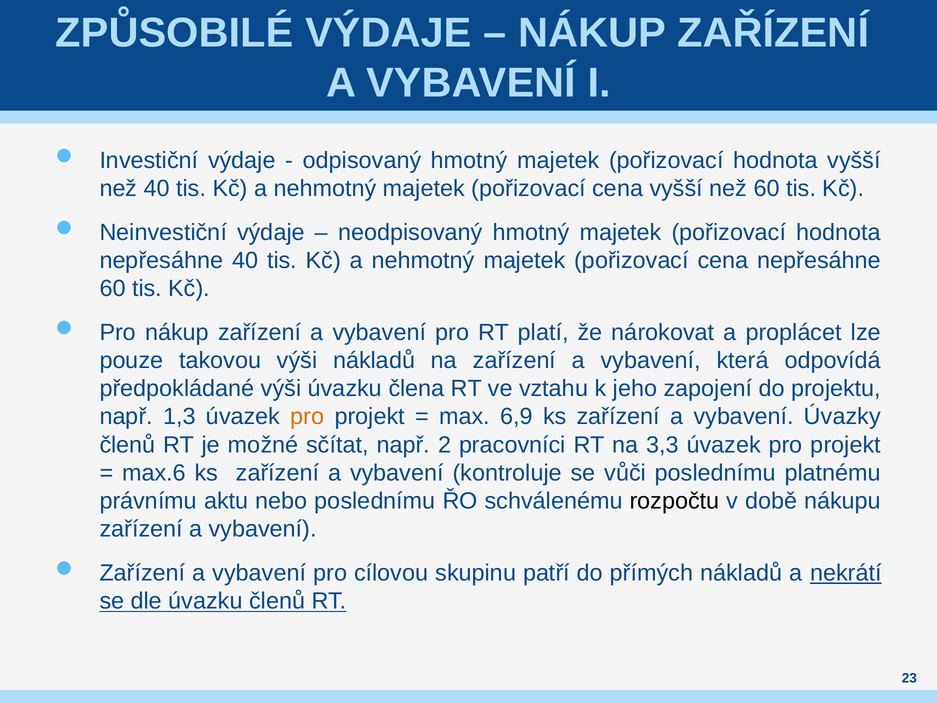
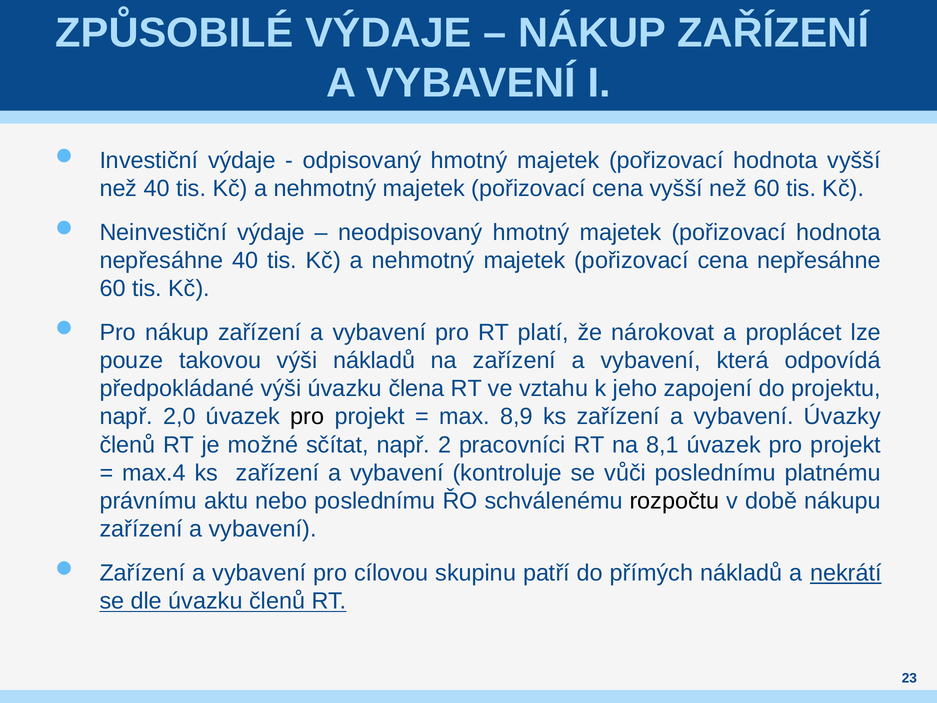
1,3: 1,3 -> 2,0
pro at (307, 417) colour: orange -> black
6,9: 6,9 -> 8,9
3,3: 3,3 -> 8,1
max.6: max.6 -> max.4
